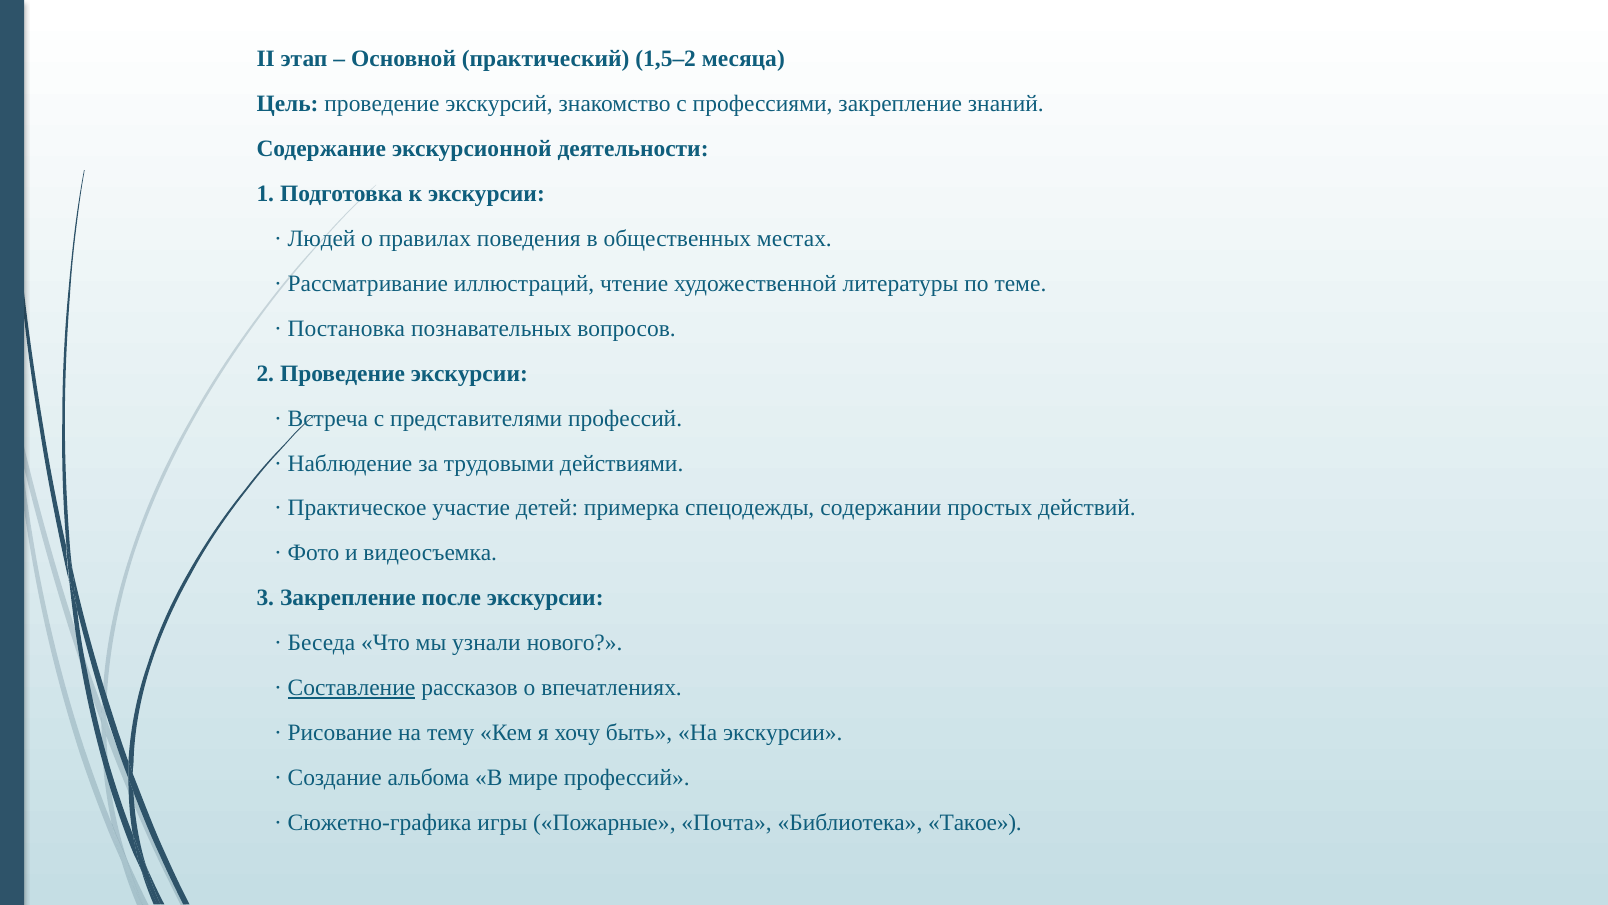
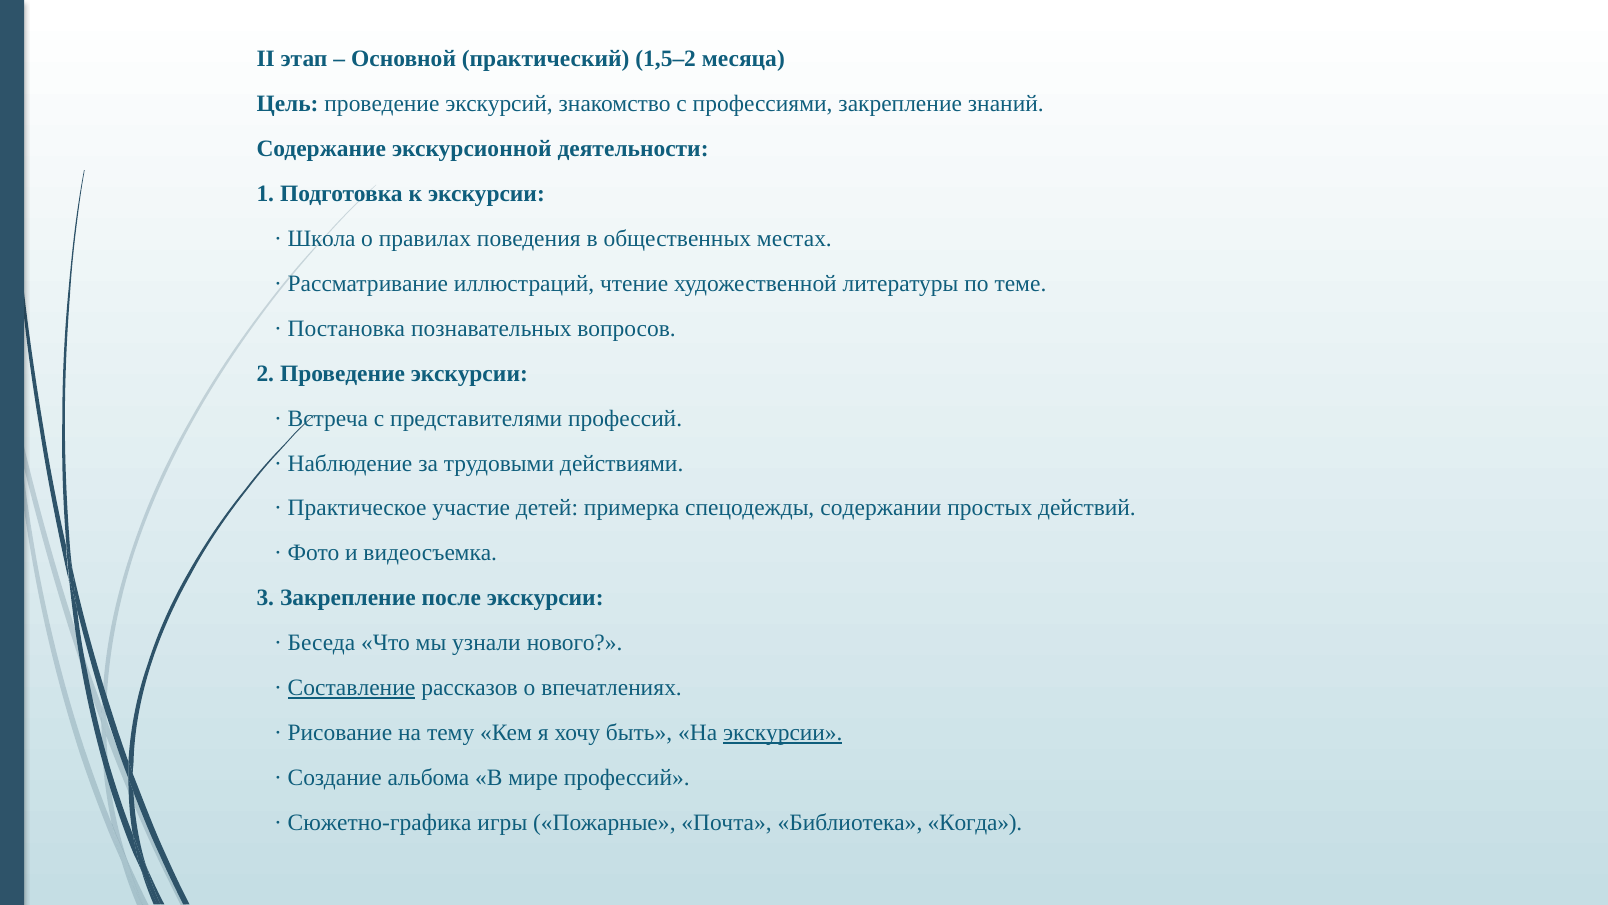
Людей: Людей -> Школа
экскурсии at (783, 733) underline: none -> present
Такое: Такое -> Когда
